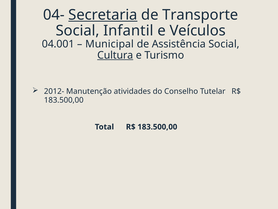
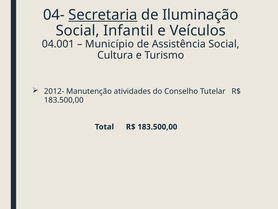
Transporte: Transporte -> Iluminação
Municipal: Municipal -> Município
Cultura underline: present -> none
